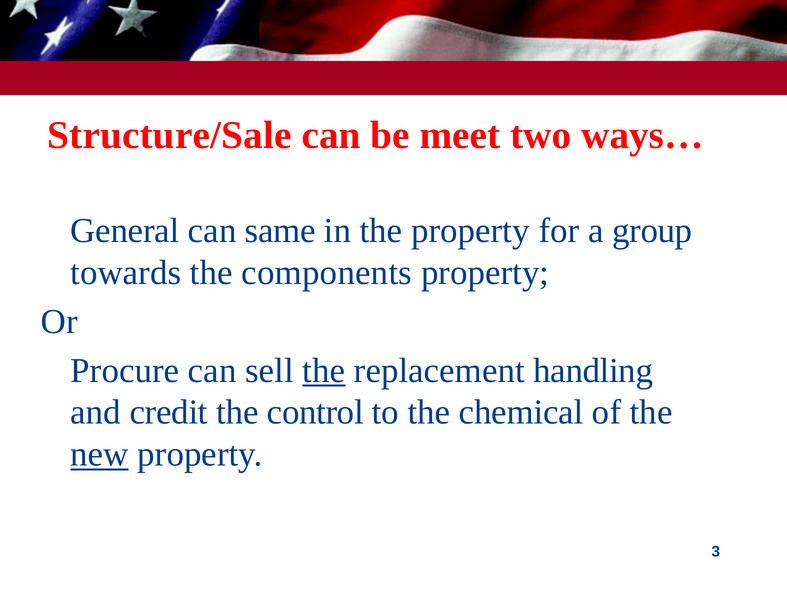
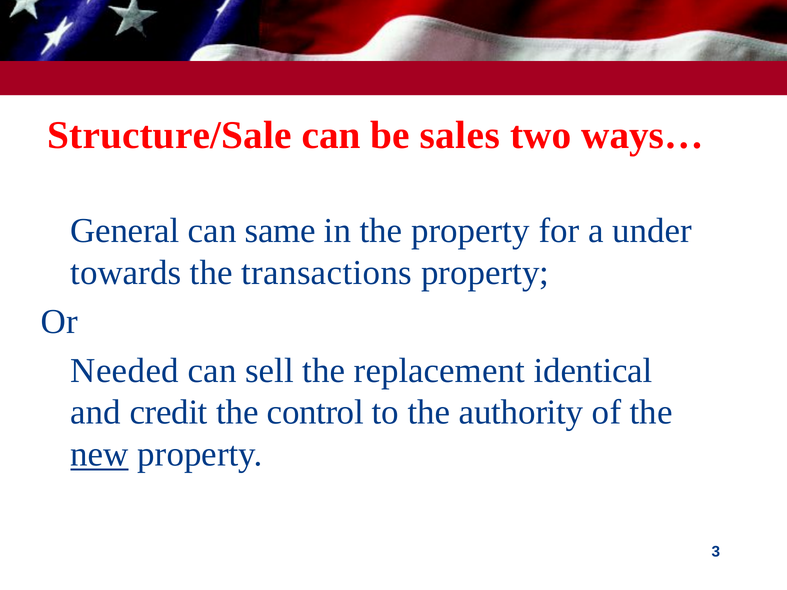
meet: meet -> sales
group: group -> under
components: components -> transactions
Procure: Procure -> Needed
the at (324, 371) underline: present -> none
handling: handling -> identical
chemical: chemical -> authority
